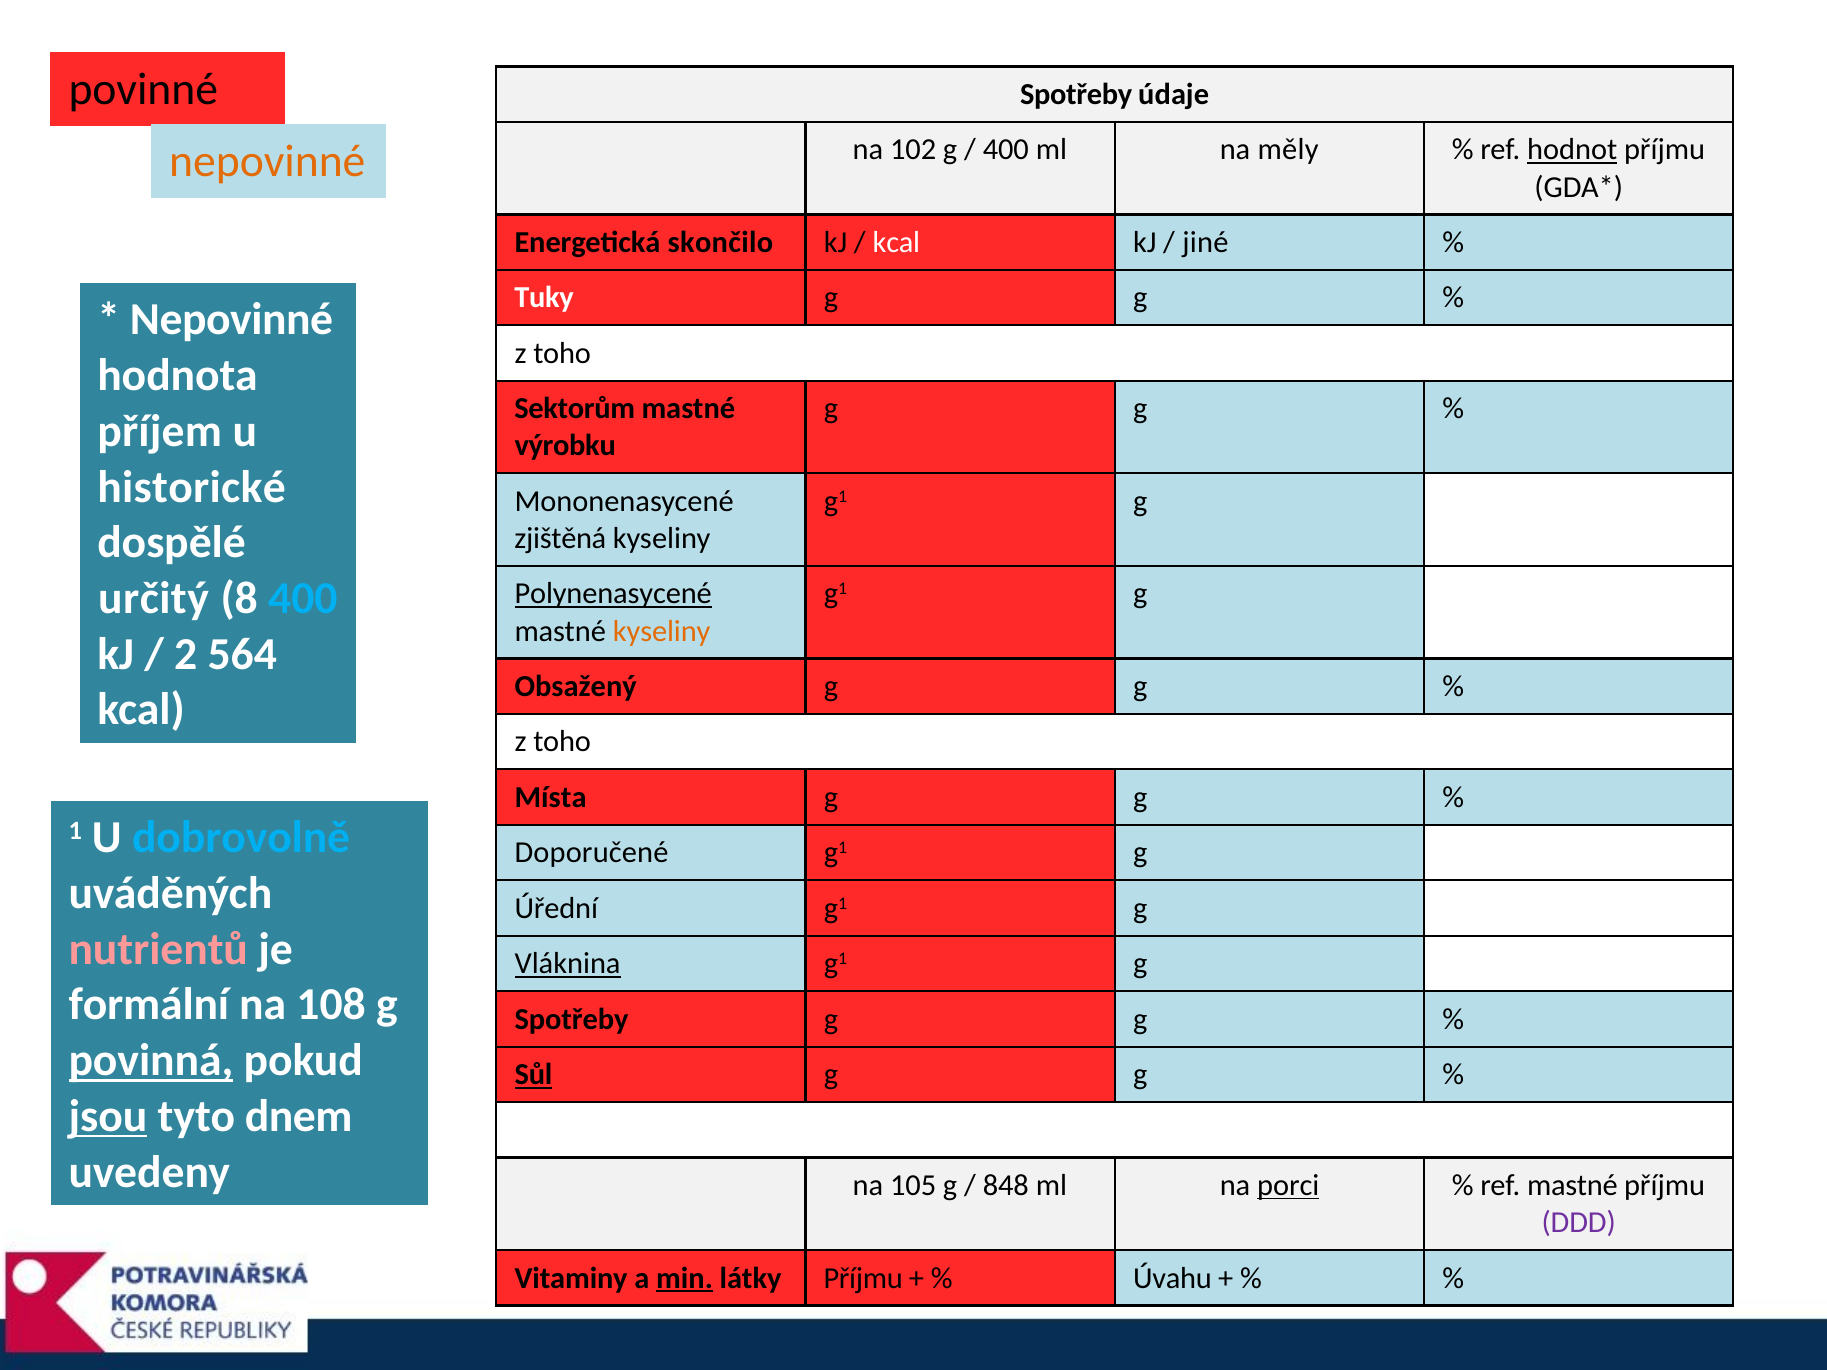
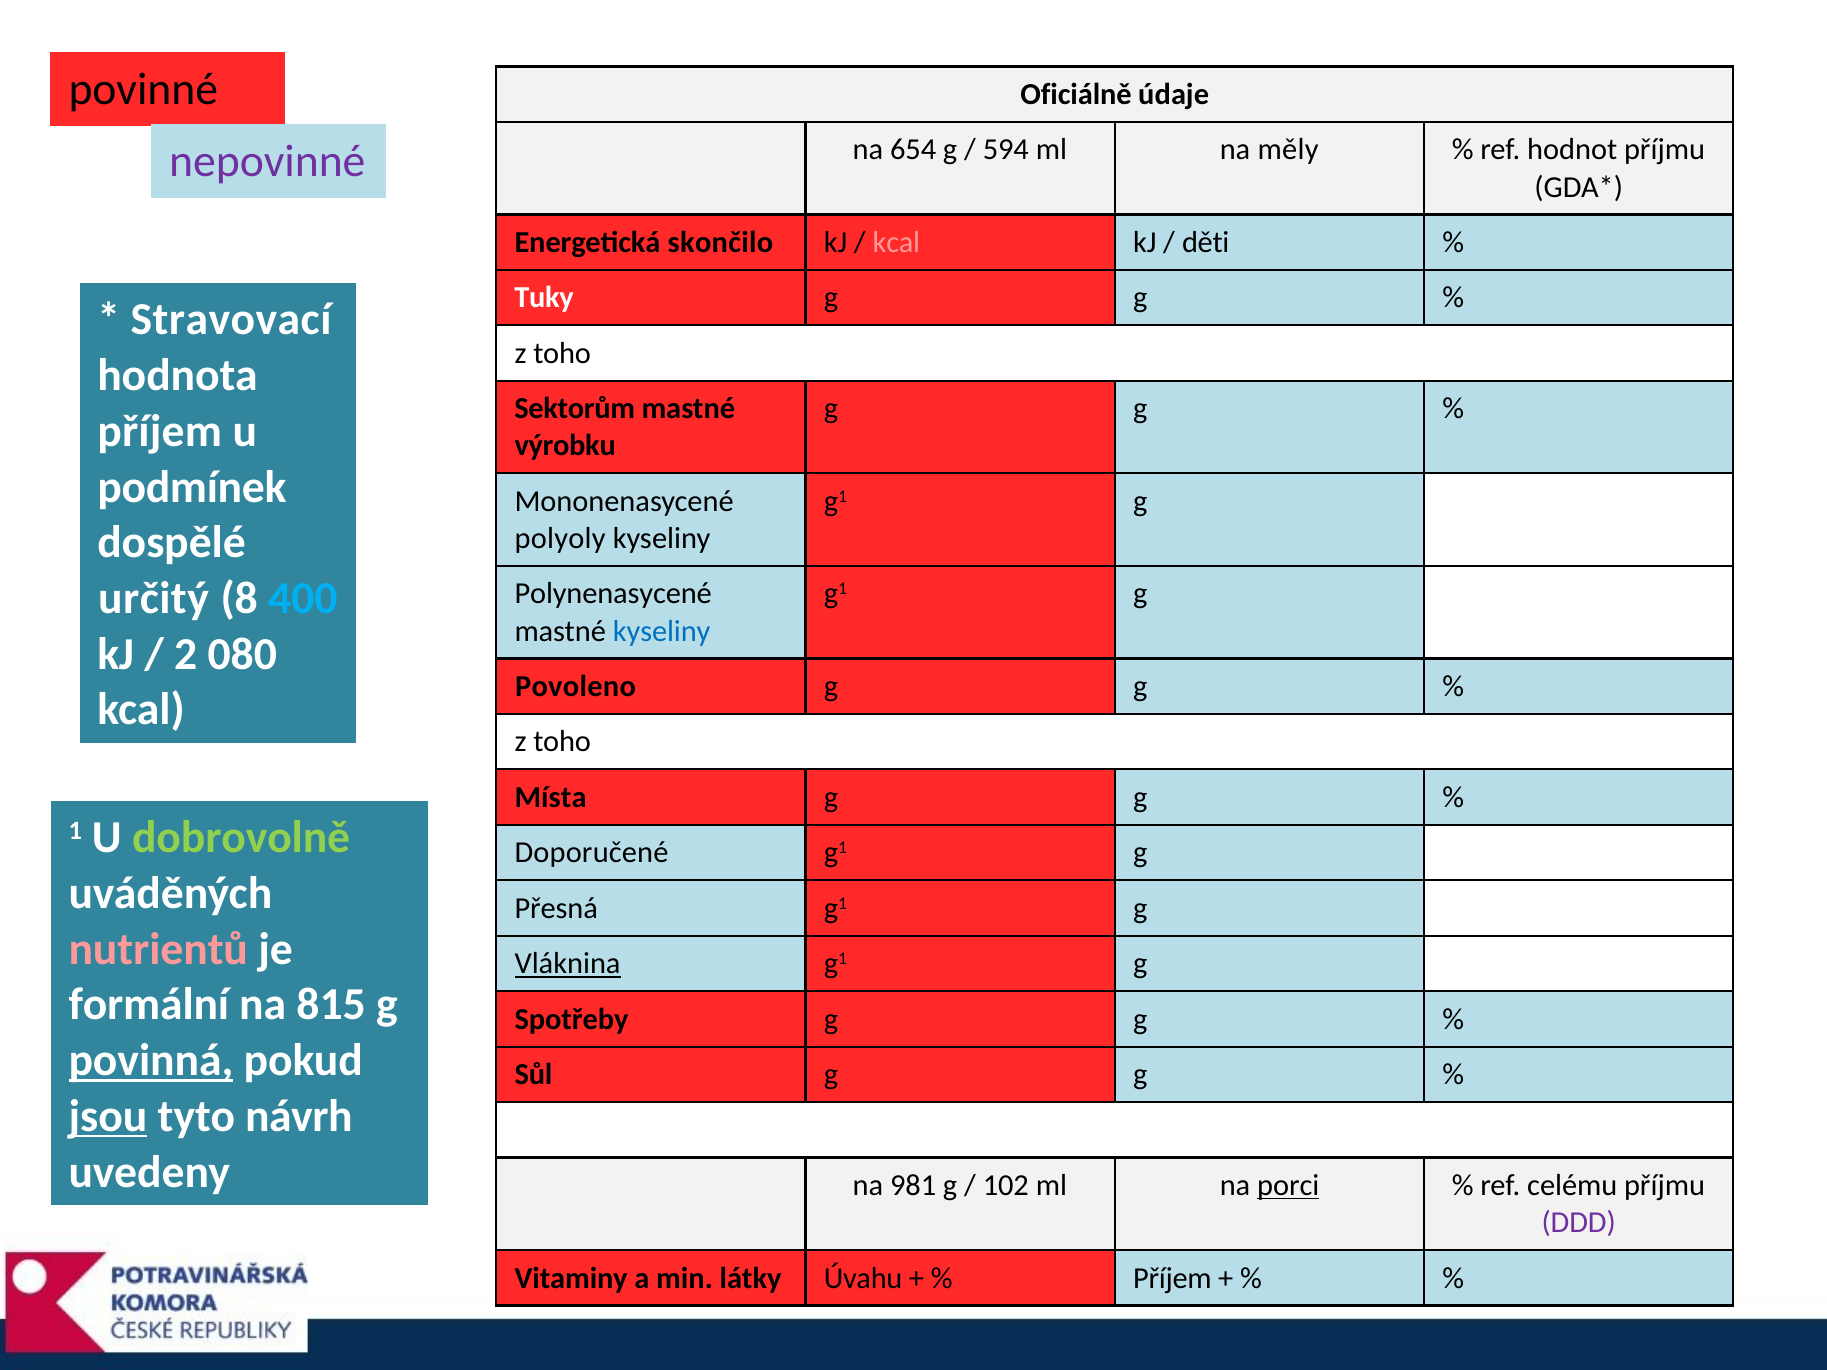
Spotřeby at (1076, 94): Spotřeby -> Oficiálně
102: 102 -> 654
400 at (1006, 150): 400 -> 594
hodnot underline: present -> none
nepovinné at (267, 162) colour: orange -> purple
kcal at (896, 243) colour: white -> pink
jiné: jiné -> děti
Nepovinné at (232, 320): Nepovinné -> Stravovací
historické: historické -> podmínek
zjištěná: zjištěná -> polyoly
Polynenasycené underline: present -> none
kyseliny at (662, 631) colour: orange -> blue
564: 564 -> 080
Obsažený: Obsažený -> Povoleno
dobrovolně colour: light blue -> light green
Úřední: Úřední -> Přesná
108: 108 -> 815
Sůl underline: present -> none
dnem: dnem -> návrh
105: 105 -> 981
848: 848 -> 102
ref mastné: mastné -> celému
min underline: present -> none
látky Příjmu: Příjmu -> Úvahu
Úvahu at (1172, 1278): Úvahu -> Příjem
